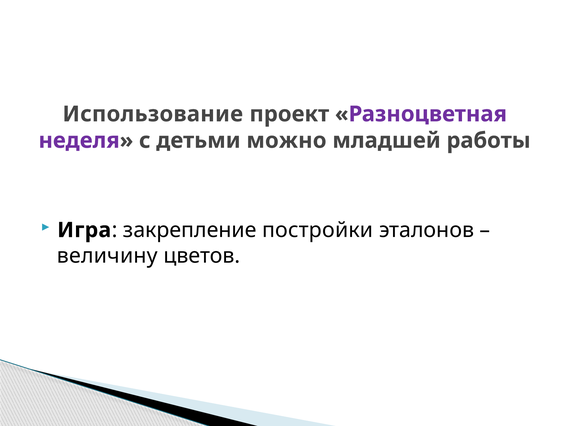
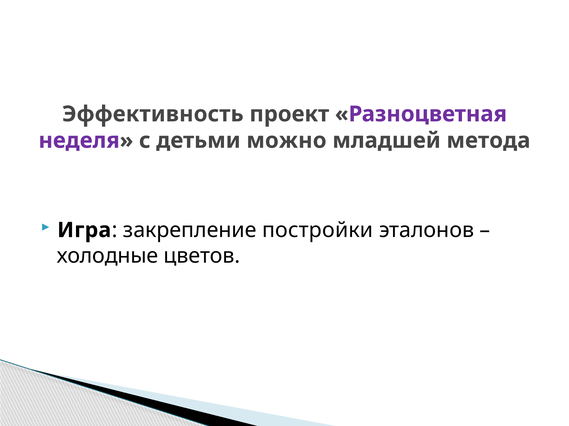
Использование: Использование -> Эффективность
работы: работы -> метода
величину: величину -> холодные
